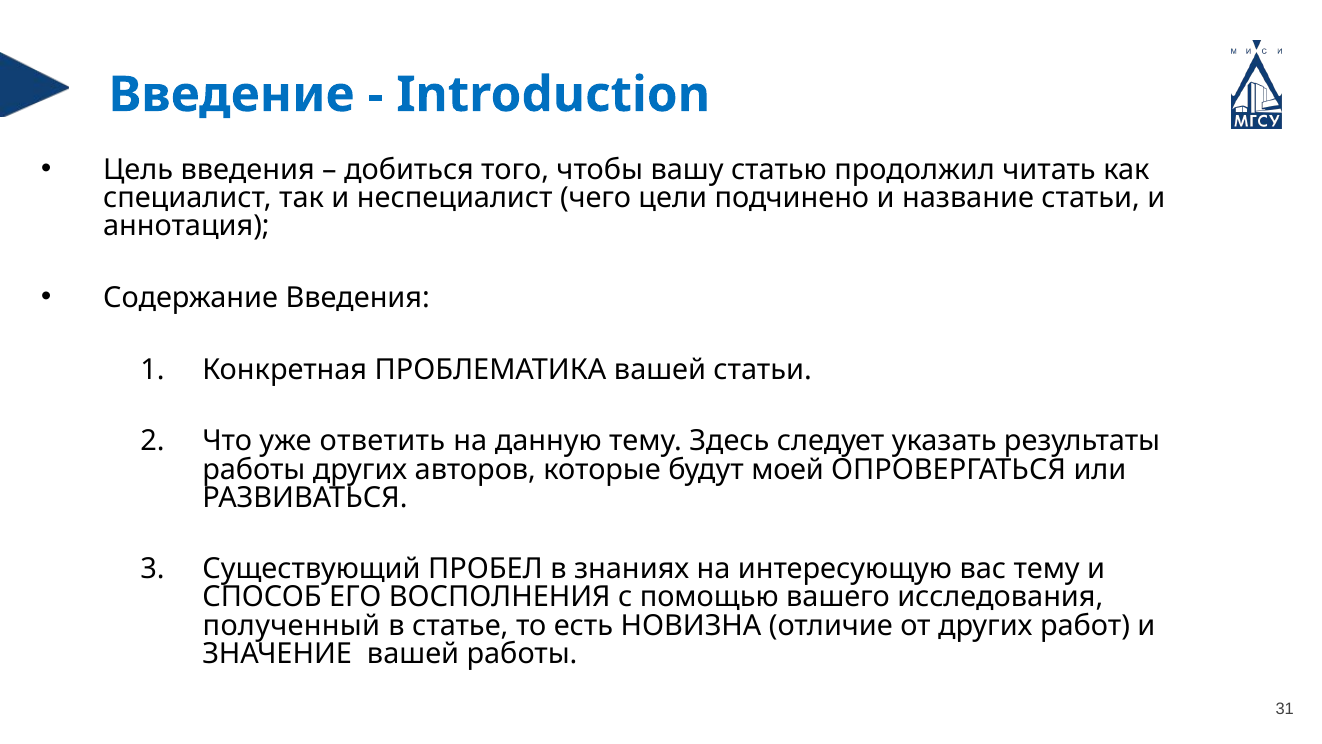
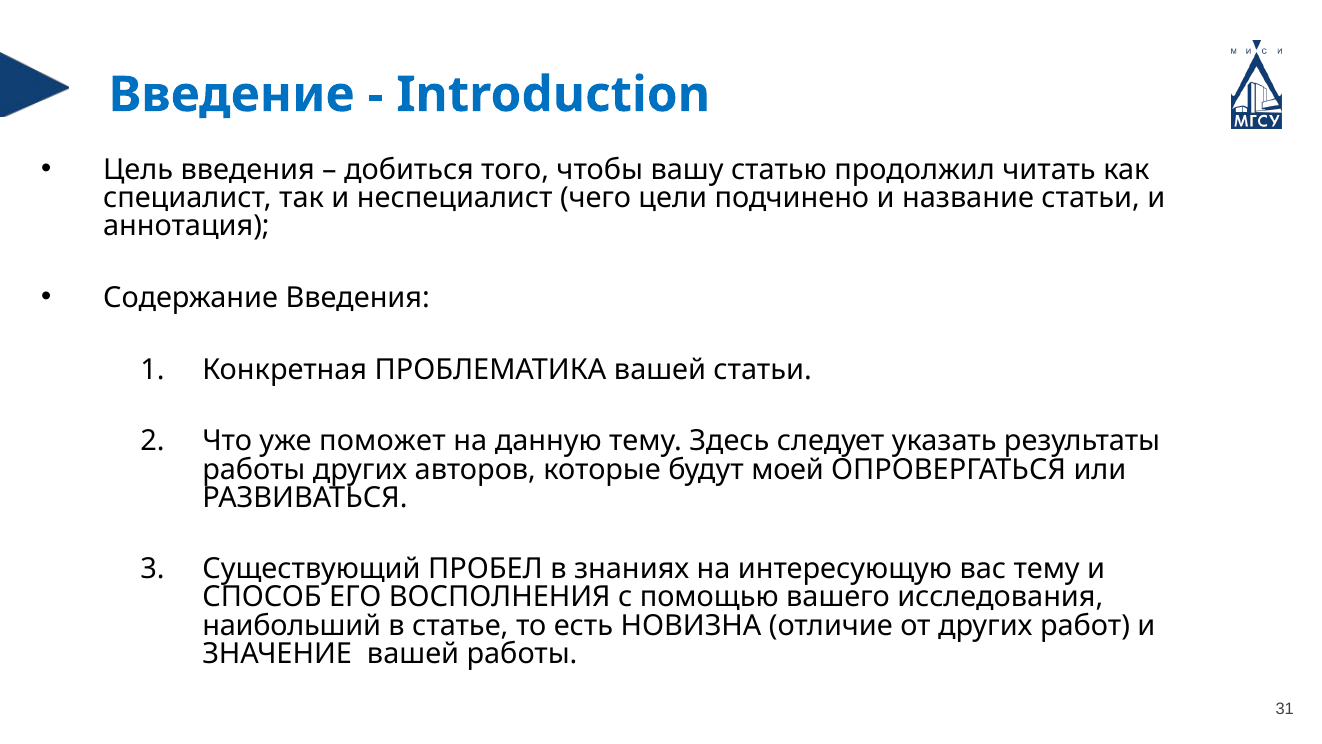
ответить: ответить -> поможет
полученный: полученный -> наибольший
